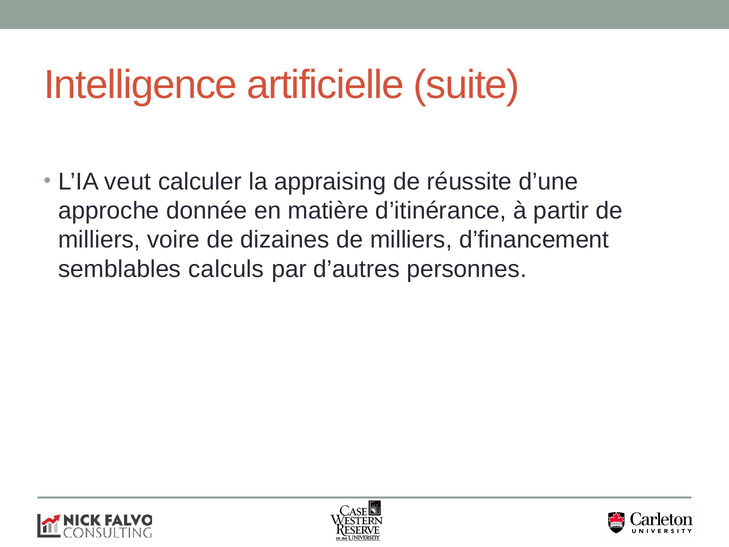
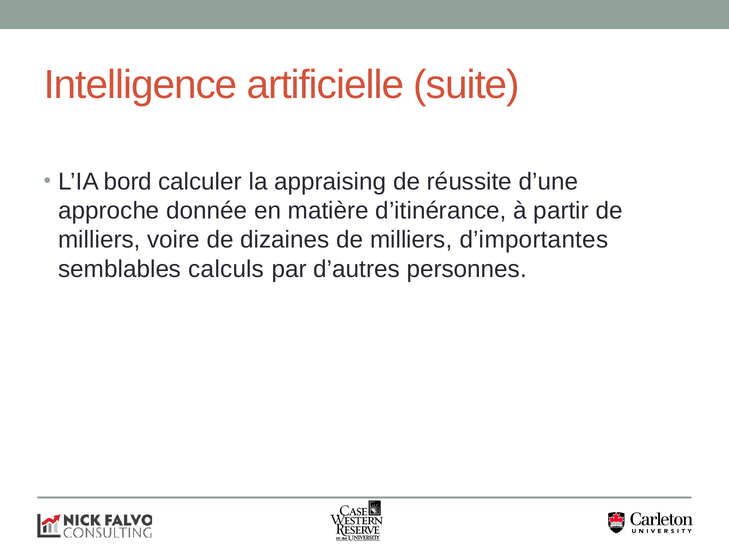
veut: veut -> bord
d’financement: d’financement -> d’importantes
